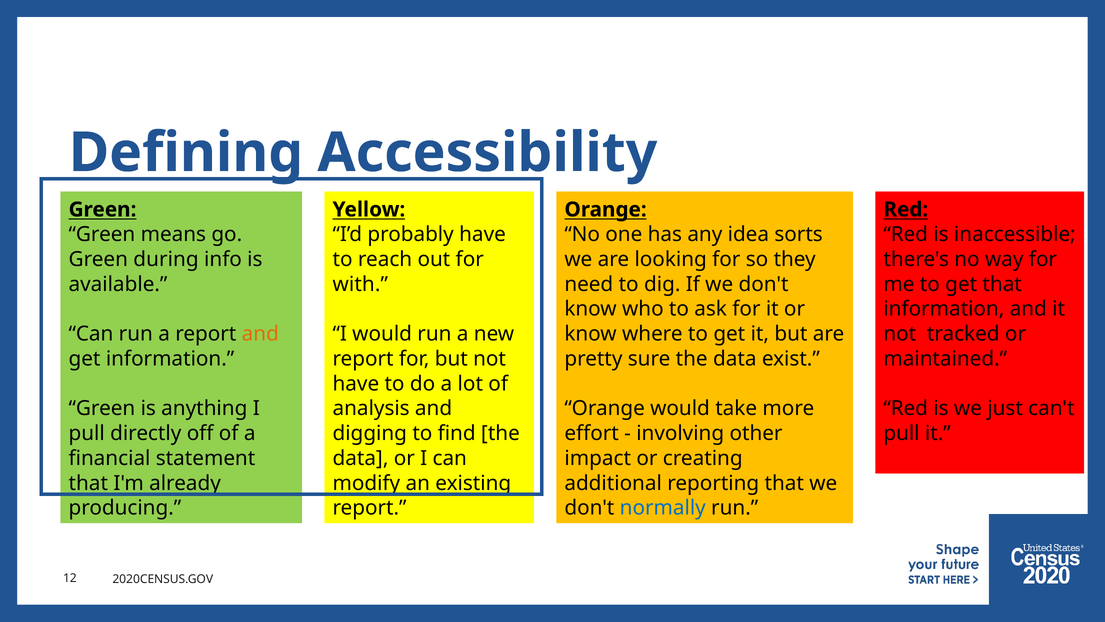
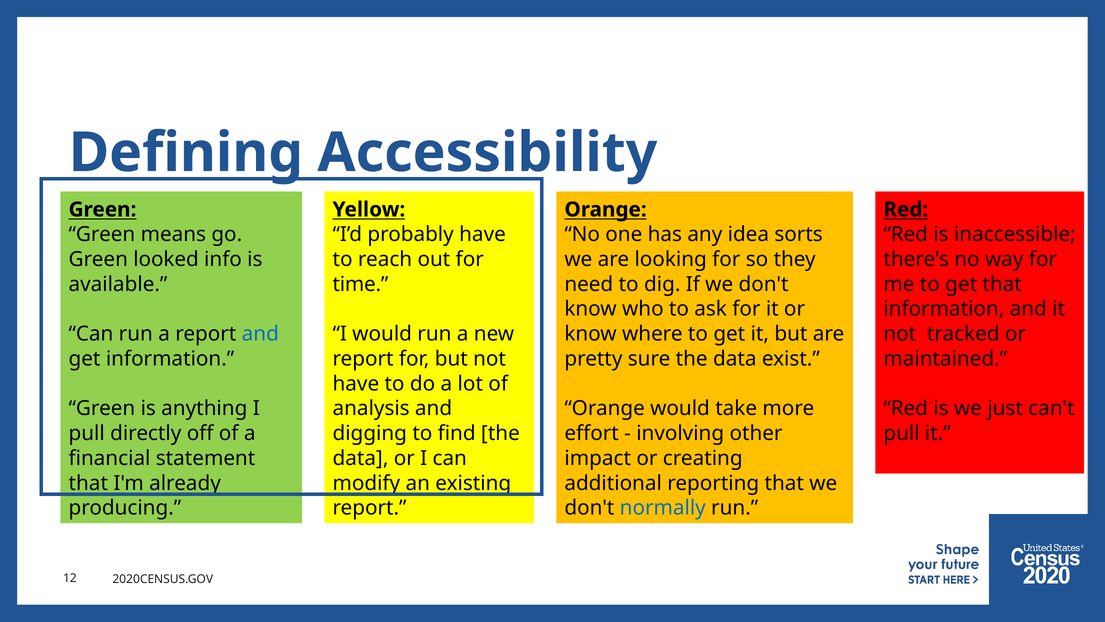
during: during -> looked
with: with -> time
and at (260, 334) colour: orange -> blue
